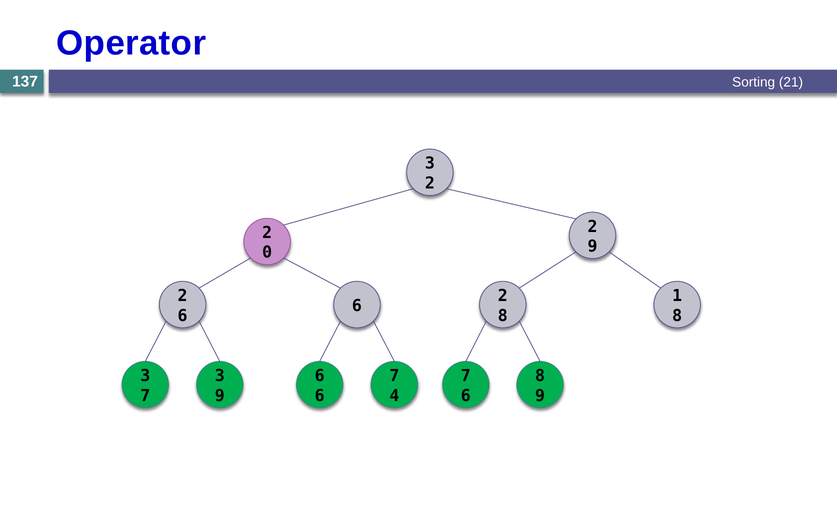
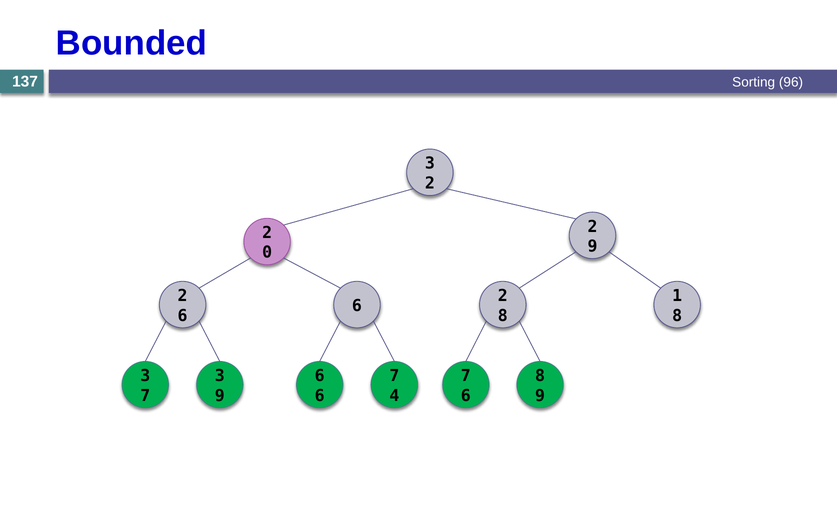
Operator: Operator -> Bounded
21: 21 -> 96
